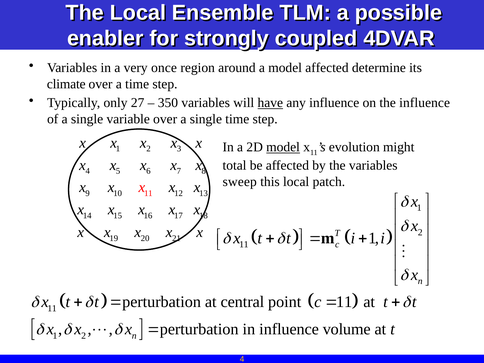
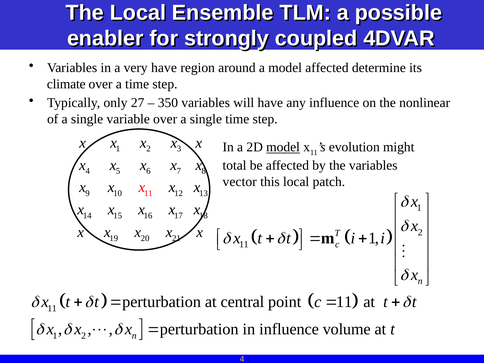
very once: once -> have
have at (270, 103) underline: present -> none
the influence: influence -> nonlinear
sweep: sweep -> vector
